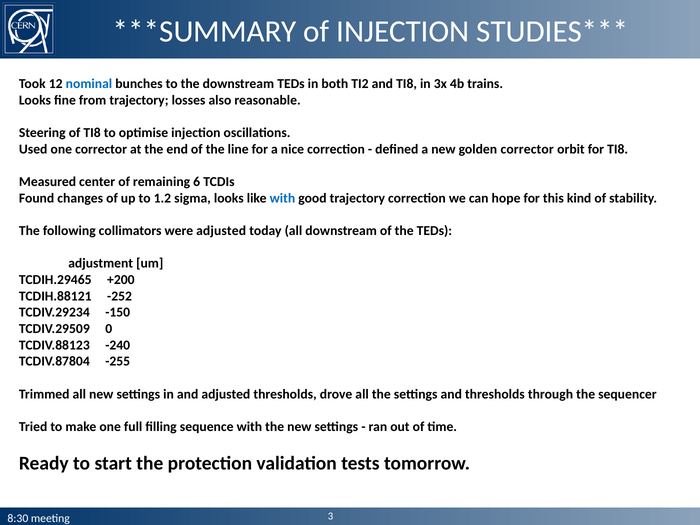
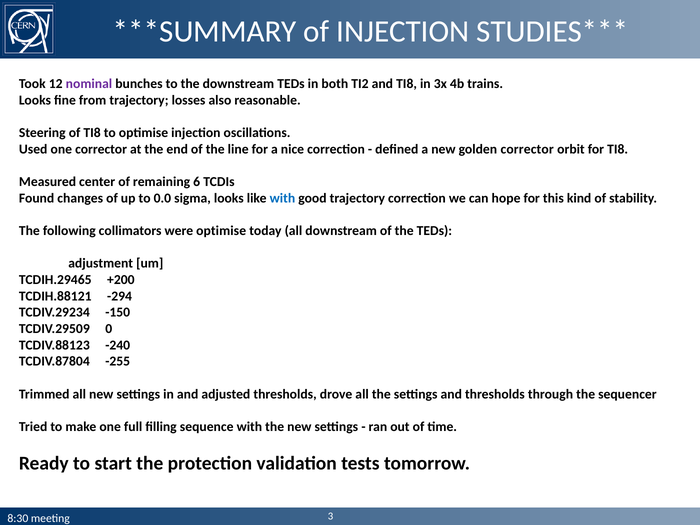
nominal colour: blue -> purple
1.2: 1.2 -> 0.0
were adjusted: adjusted -> optimise
-252: -252 -> -294
